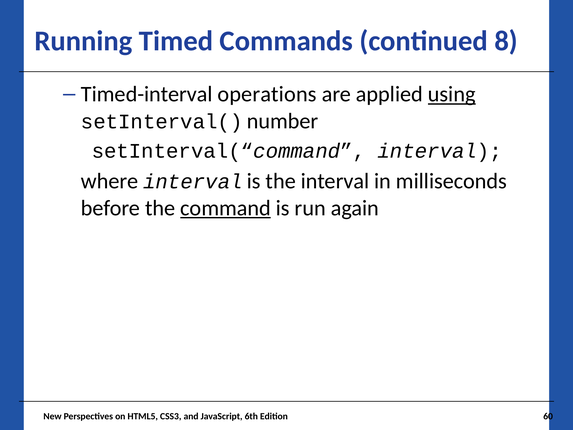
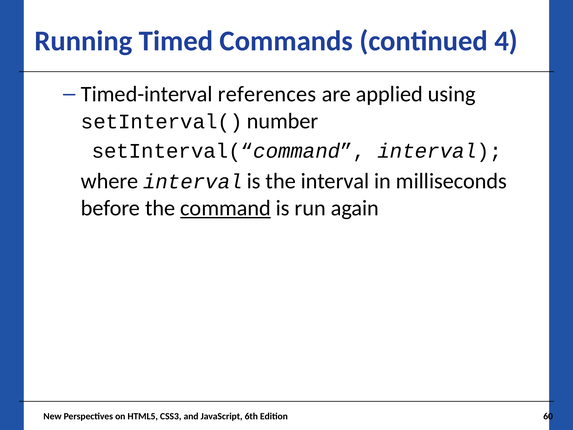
8: 8 -> 4
operations: operations -> references
using underline: present -> none
